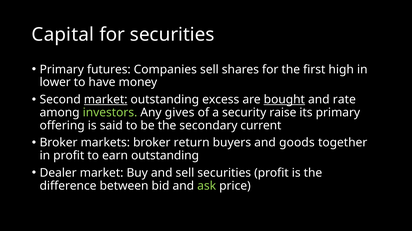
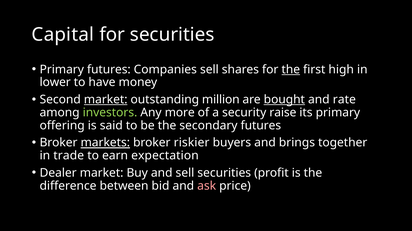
the at (291, 70) underline: none -> present
excess: excess -> million
gives: gives -> more
secondary current: current -> futures
markets underline: none -> present
return: return -> riskier
goods: goods -> brings
in profit: profit -> trade
earn outstanding: outstanding -> expectation
ask colour: light green -> pink
